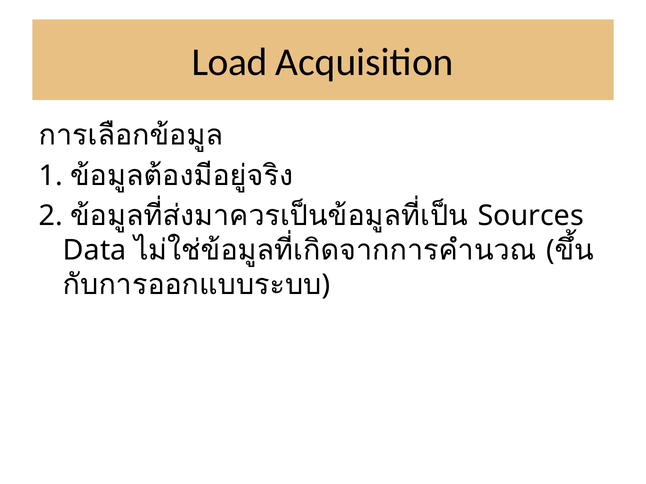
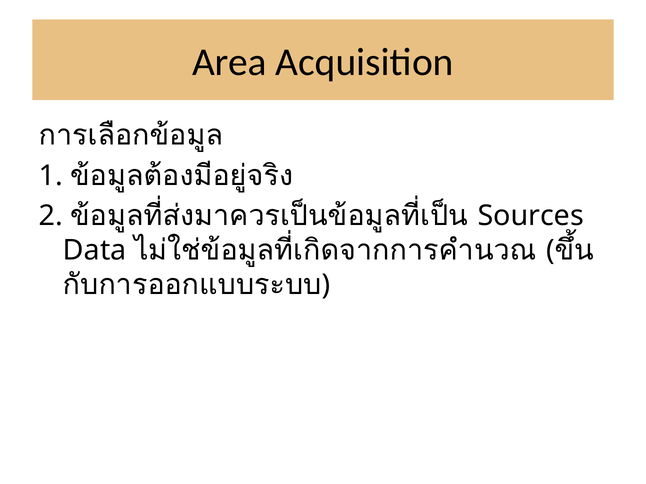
Load: Load -> Area
